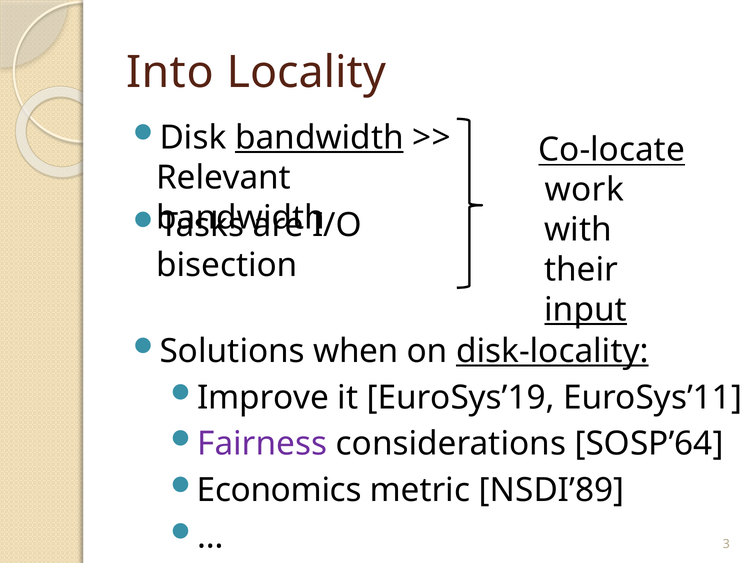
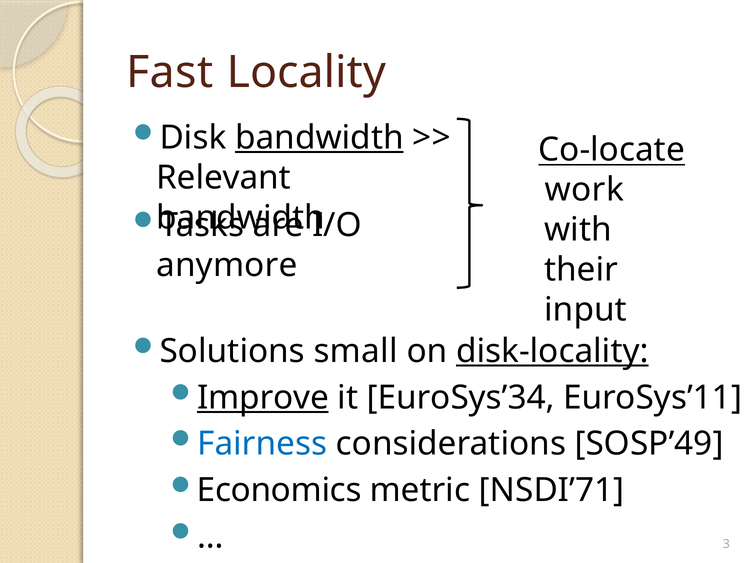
Into: Into -> Fast
bisection: bisection -> anymore
input underline: present -> none
when: when -> small
Improve underline: none -> present
EuroSys’19: EuroSys’19 -> EuroSys’34
Fairness colour: purple -> blue
SOSP’64: SOSP’64 -> SOSP’49
NSDI’89: NSDI’89 -> NSDI’71
